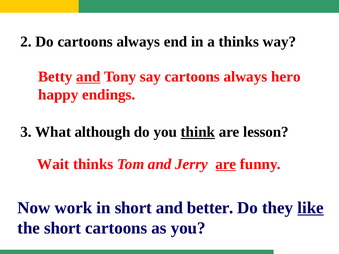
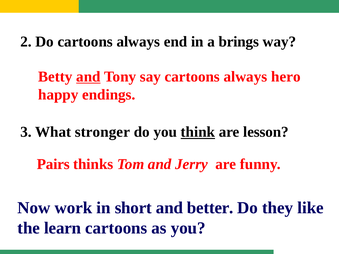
a thinks: thinks -> brings
although: although -> stronger
Wait: Wait -> Pairs
are at (226, 164) underline: present -> none
like underline: present -> none
the short: short -> learn
